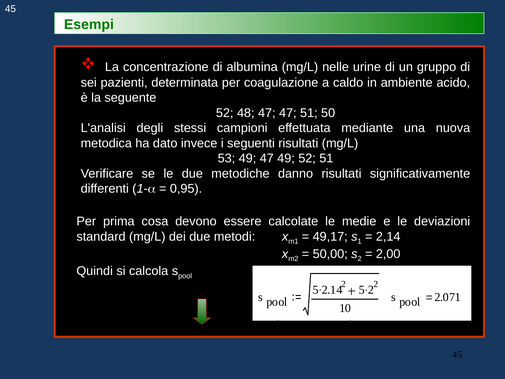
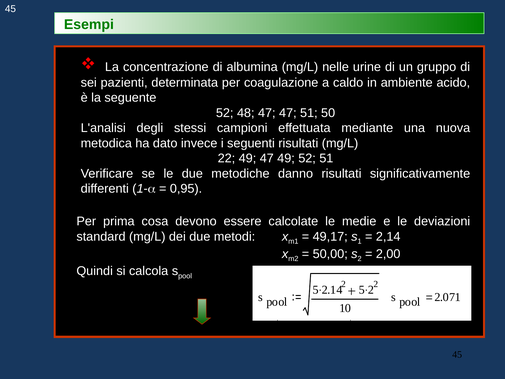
53: 53 -> 22
